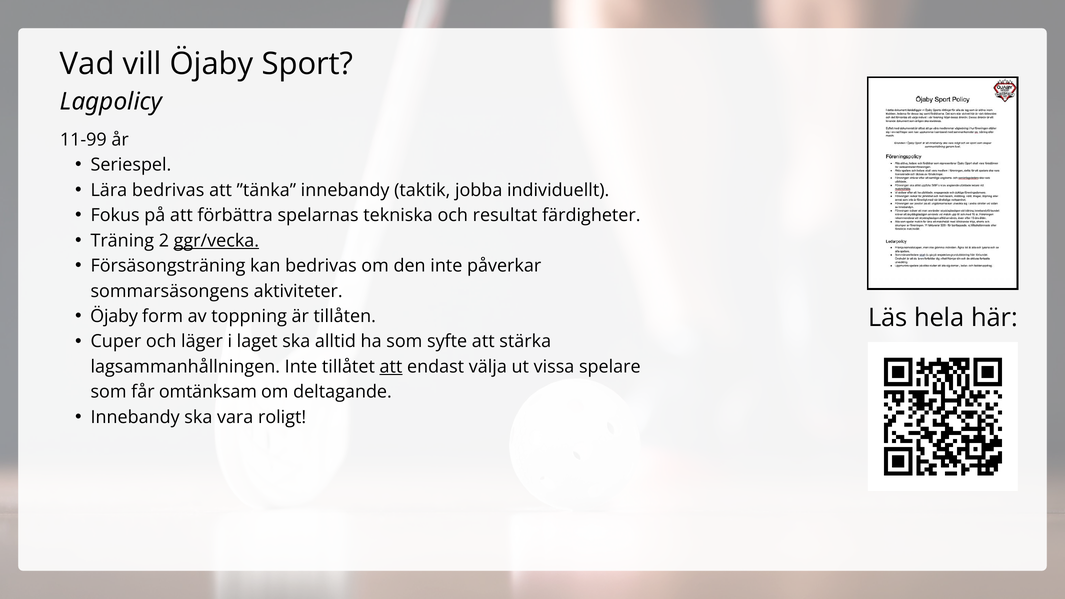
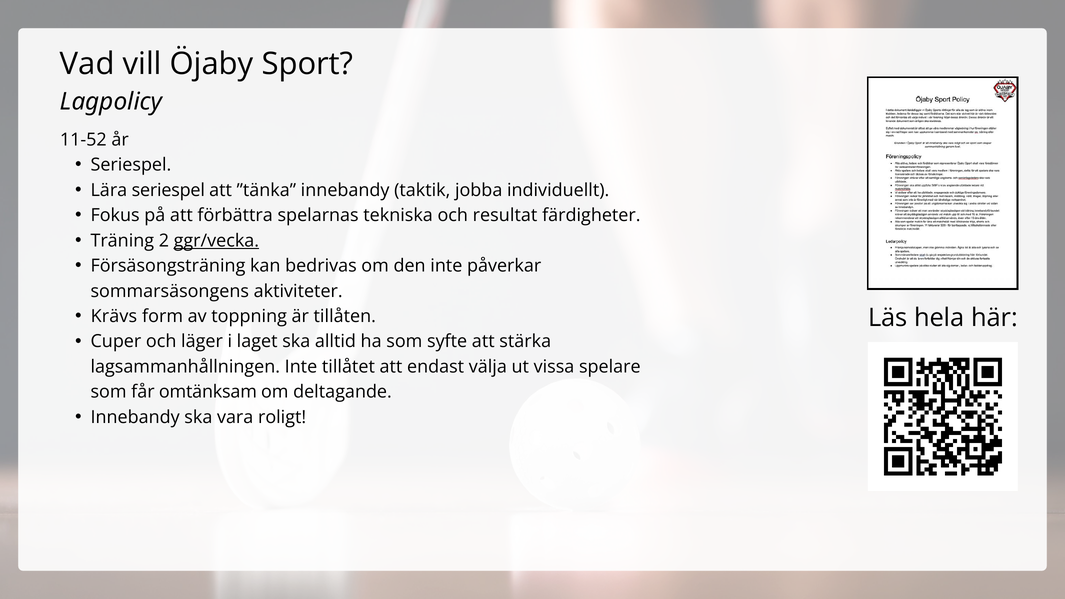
11-99: 11-99 -> 11-52
Lära bedrivas: bedrivas -> seriespel
Öjaby at (114, 316): Öjaby -> Krävs
att at (391, 367) underline: present -> none
